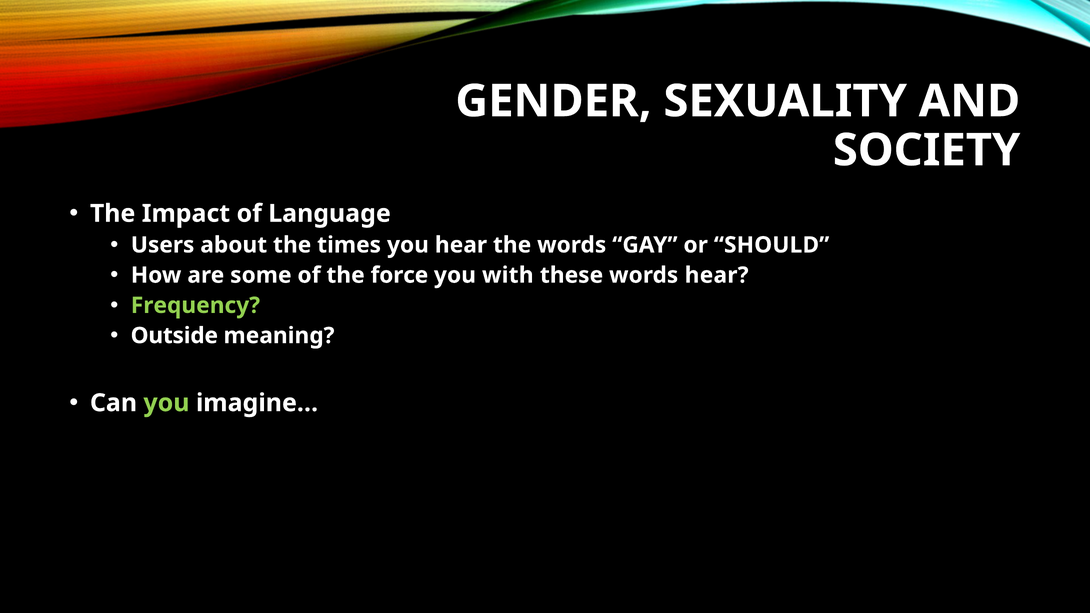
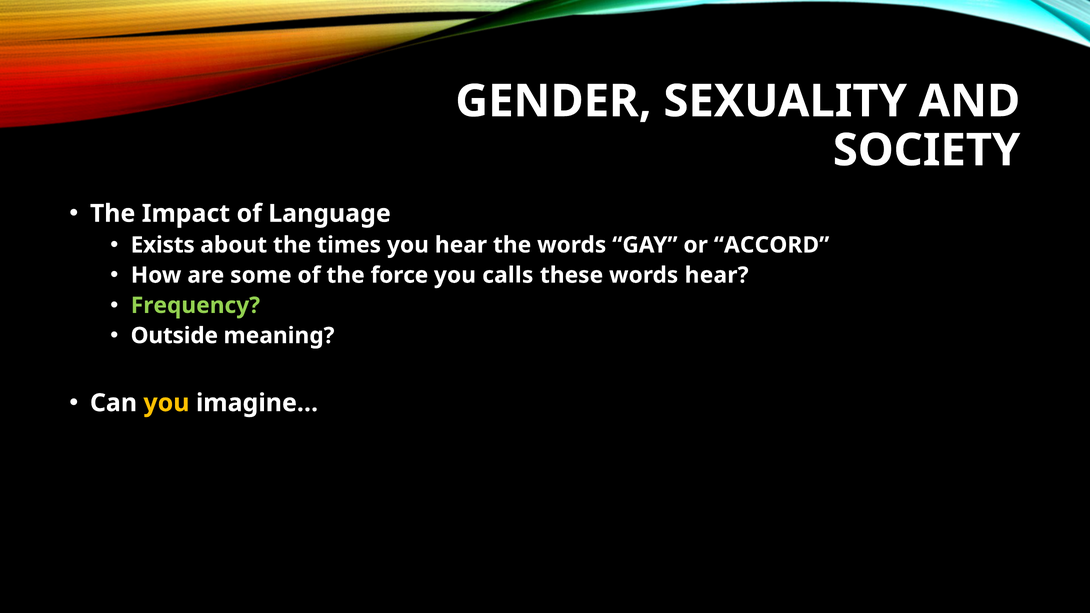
Users: Users -> Exists
SHOULD: SHOULD -> ACCORD
with: with -> calls
you at (166, 403) colour: light green -> yellow
